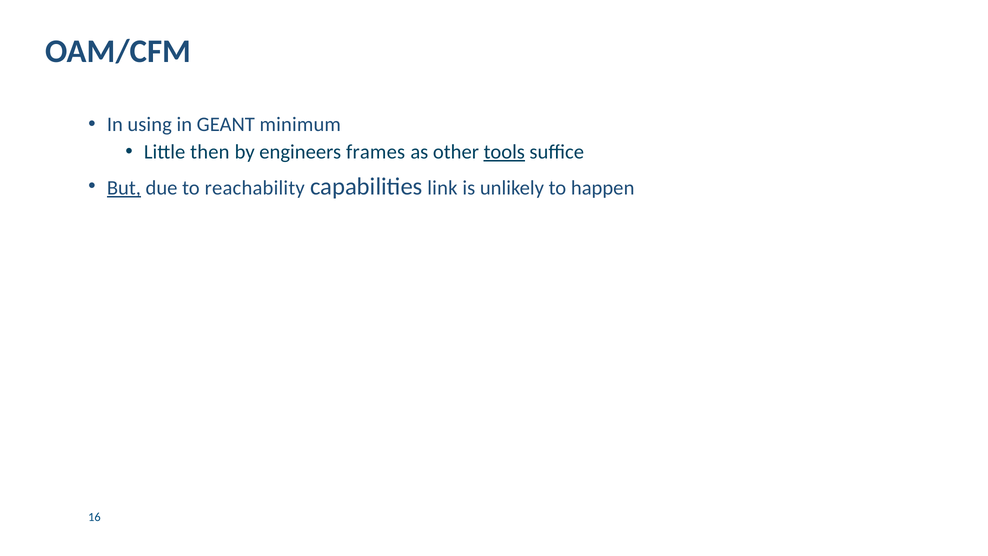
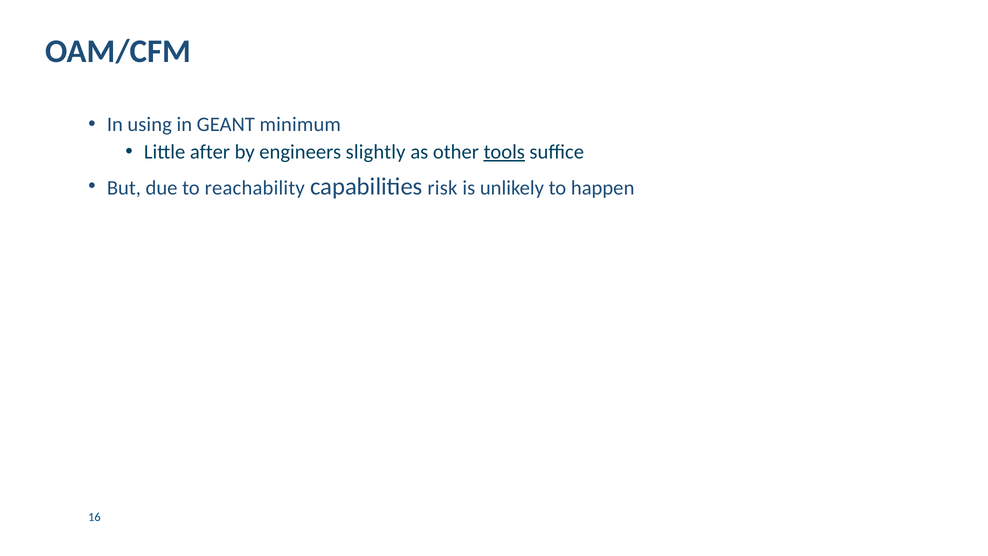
then: then -> after
frames: frames -> slightly
But underline: present -> none
link: link -> risk
